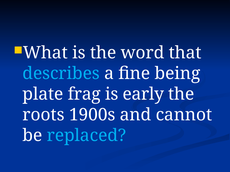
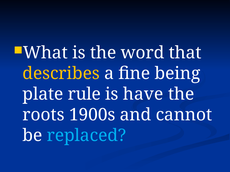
describes colour: light blue -> yellow
frag: frag -> rule
early: early -> have
